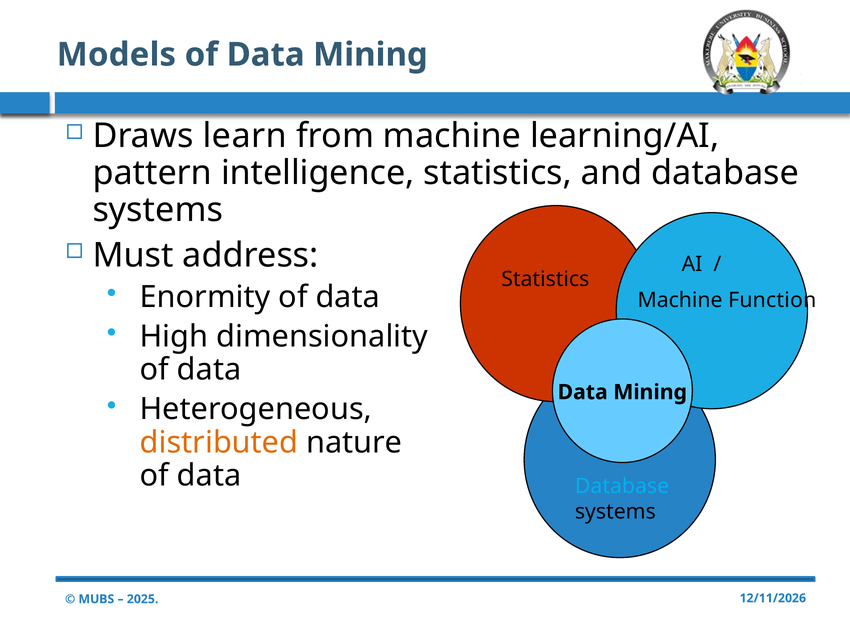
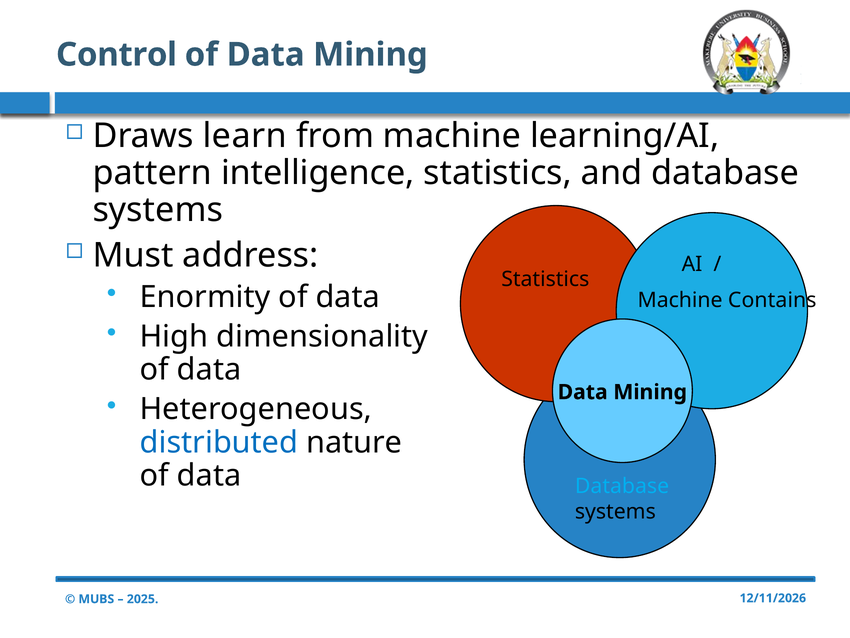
Models: Models -> Control
Function: Function -> Contains
distributed colour: orange -> blue
